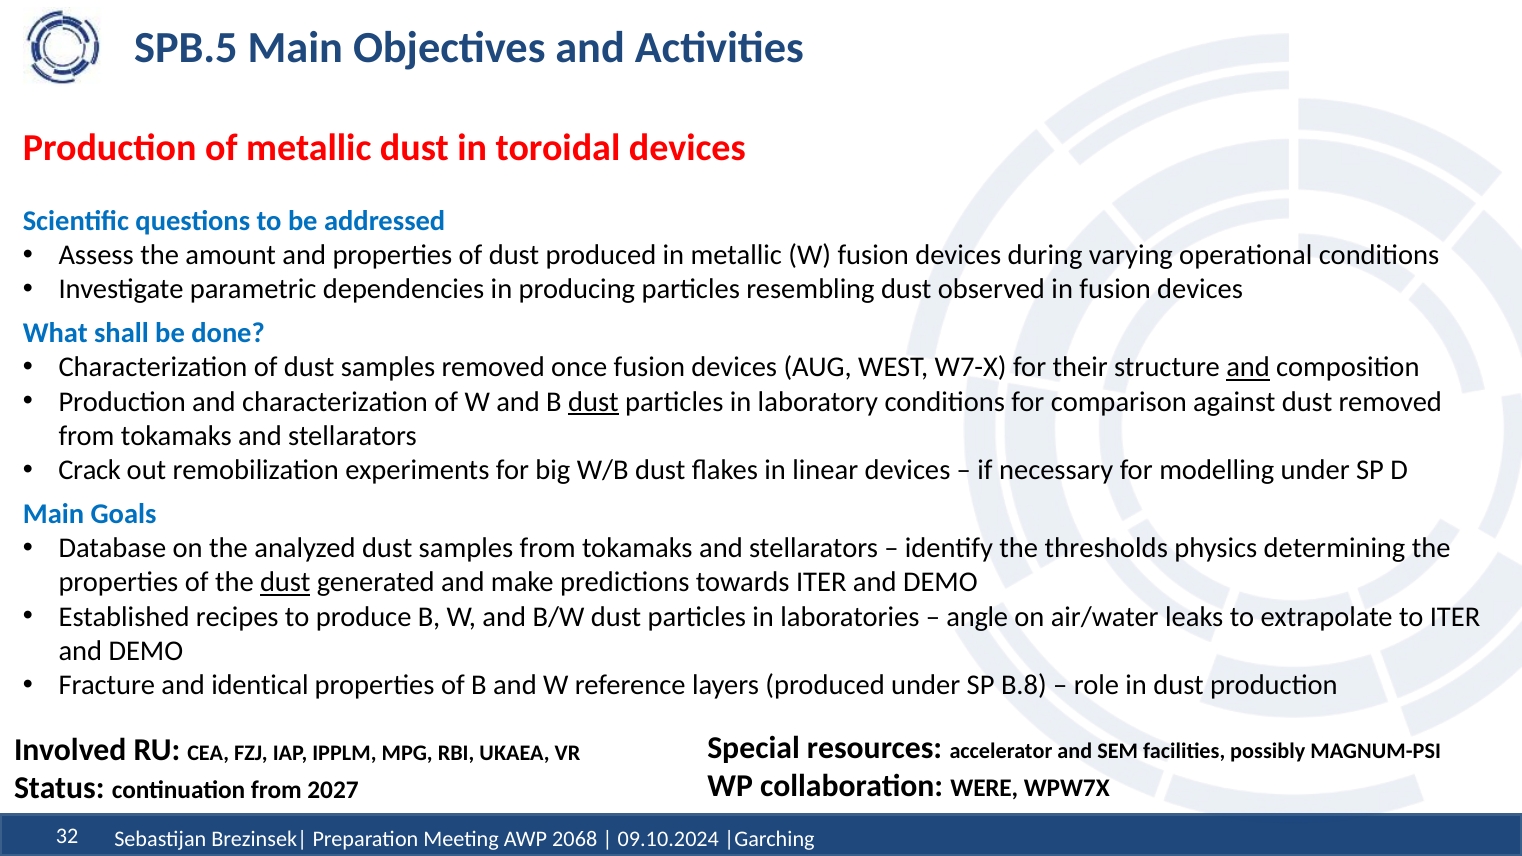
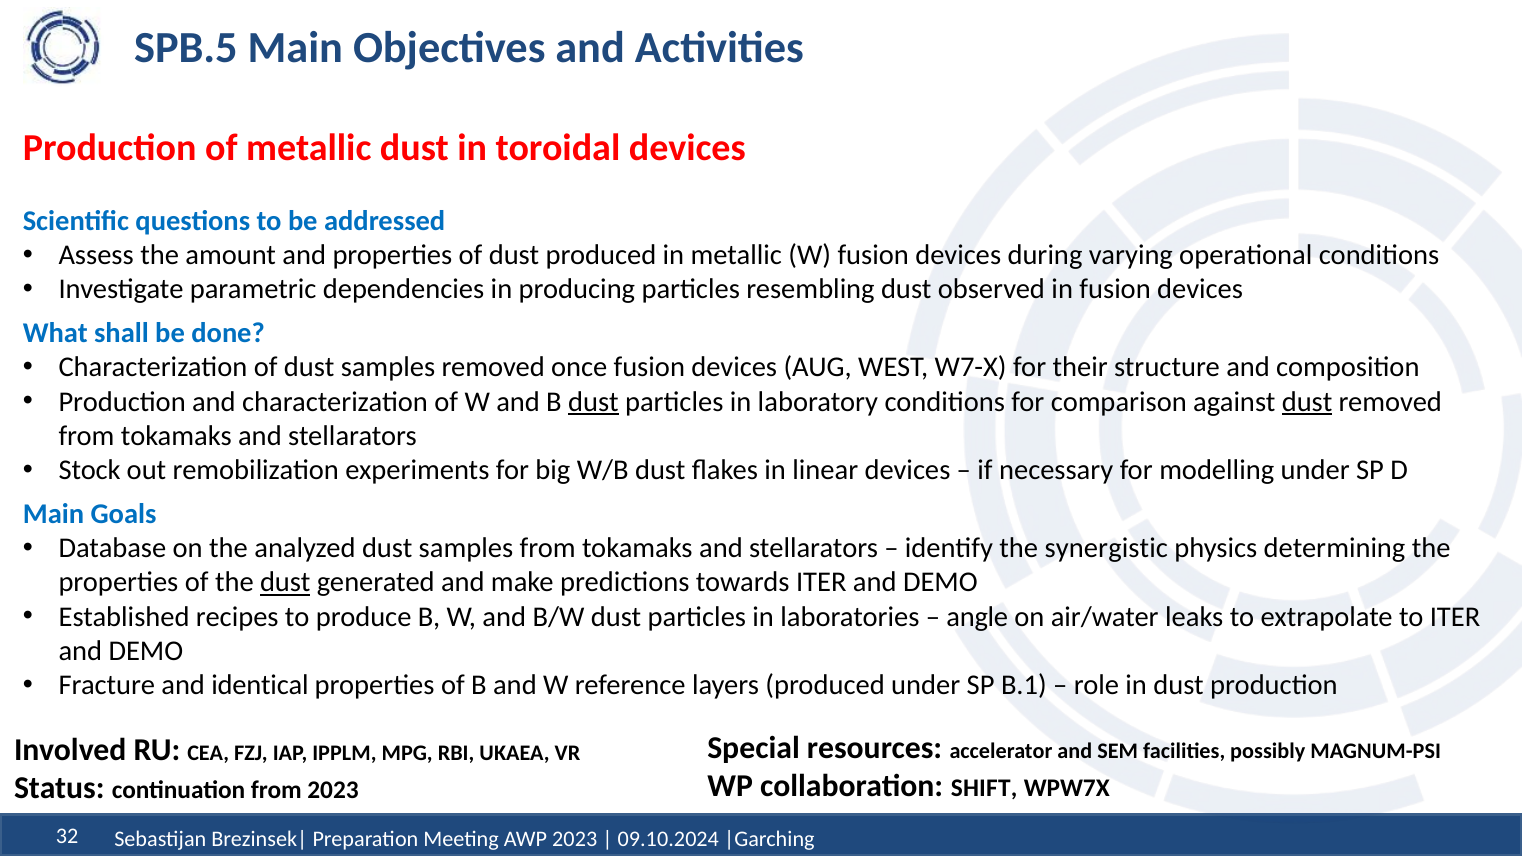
and at (1248, 368) underline: present -> none
dust at (1307, 402) underline: none -> present
Crack: Crack -> Stock
thresholds: thresholds -> synergistic
B.8: B.8 -> B.1
WERE: WERE -> SHIFT
from 2027: 2027 -> 2023
AWP 2068: 2068 -> 2023
